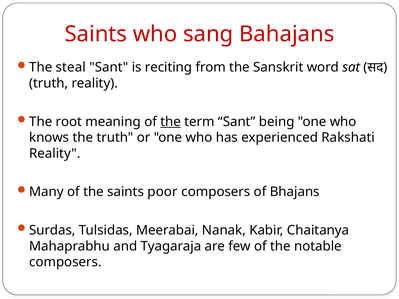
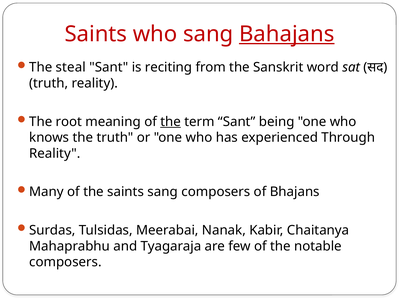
Bahajans underline: none -> present
Rakshati: Rakshati -> Through
saints poor: poor -> sang
